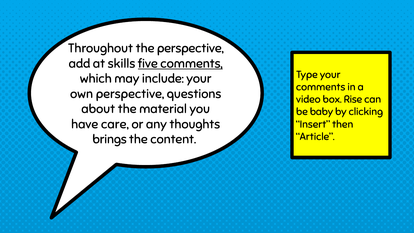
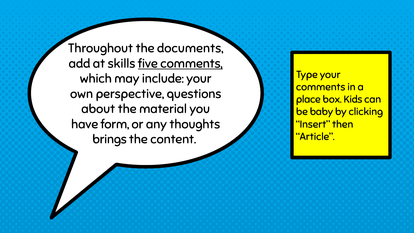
the perspective: perspective -> documents
video: video -> place
Rise: Rise -> Kids
care: care -> form
